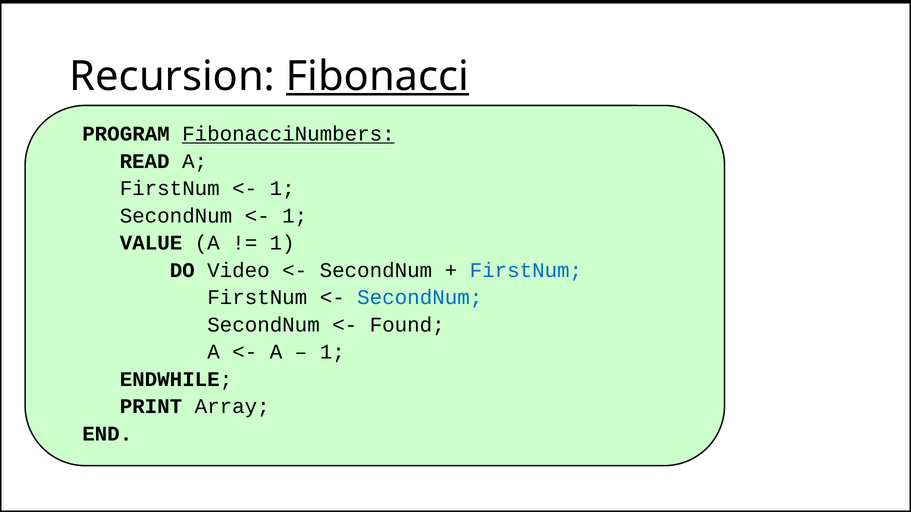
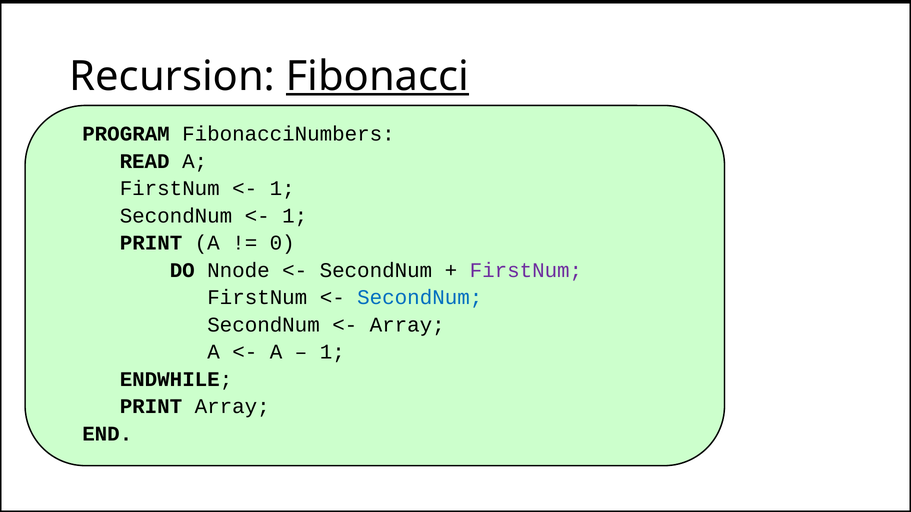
FibonacciNumbers underline: present -> none
VALUE at (151, 243): VALUE -> PRINT
1 at (282, 243): 1 -> 0
Video: Video -> Nnode
FirstNum at (526, 270) colour: blue -> purple
Found at (407, 325): Found -> Array
